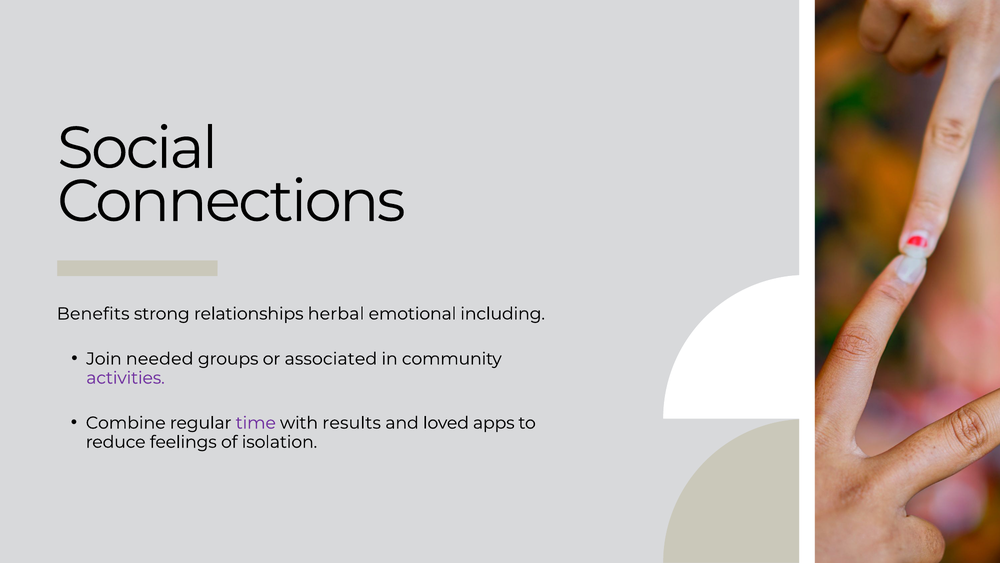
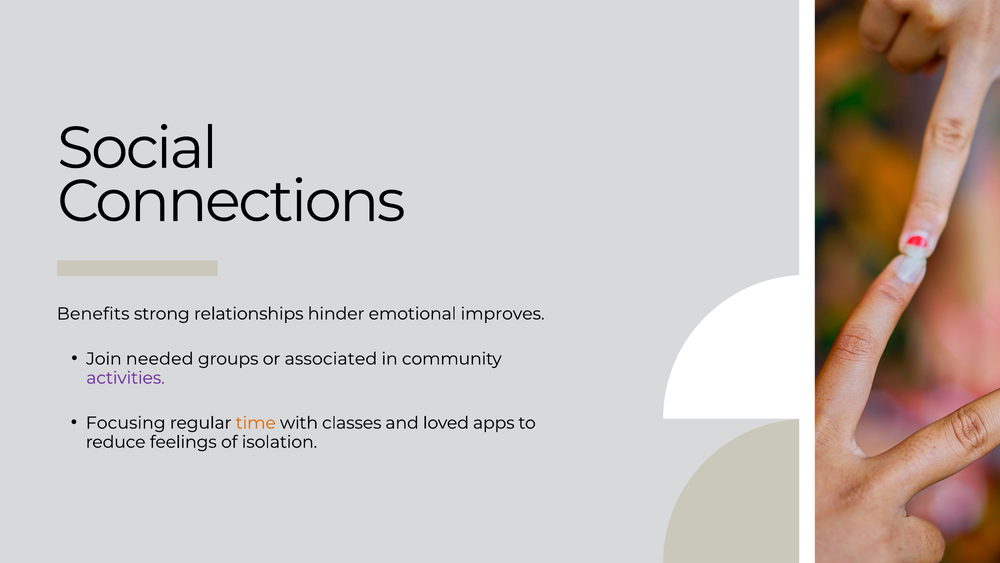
herbal: herbal -> hinder
including: including -> improves
Combine: Combine -> Focusing
time colour: purple -> orange
results: results -> classes
